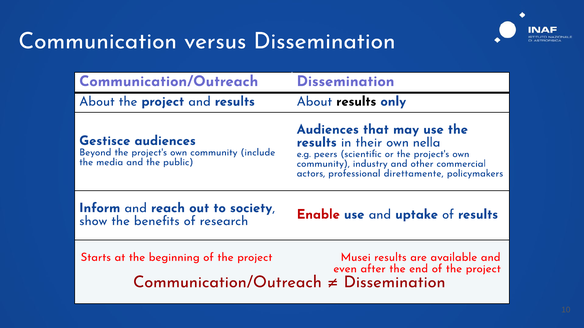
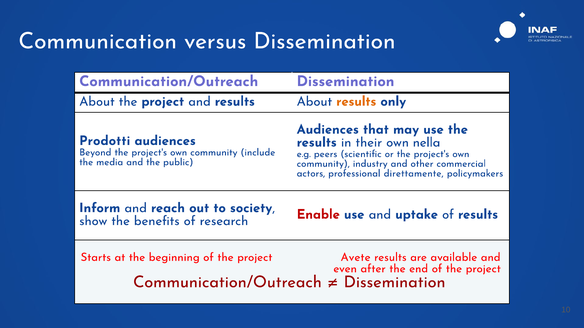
results at (356, 102) colour: black -> orange
Gestisce: Gestisce -> Prodotti
Musei: Musei -> Avete
